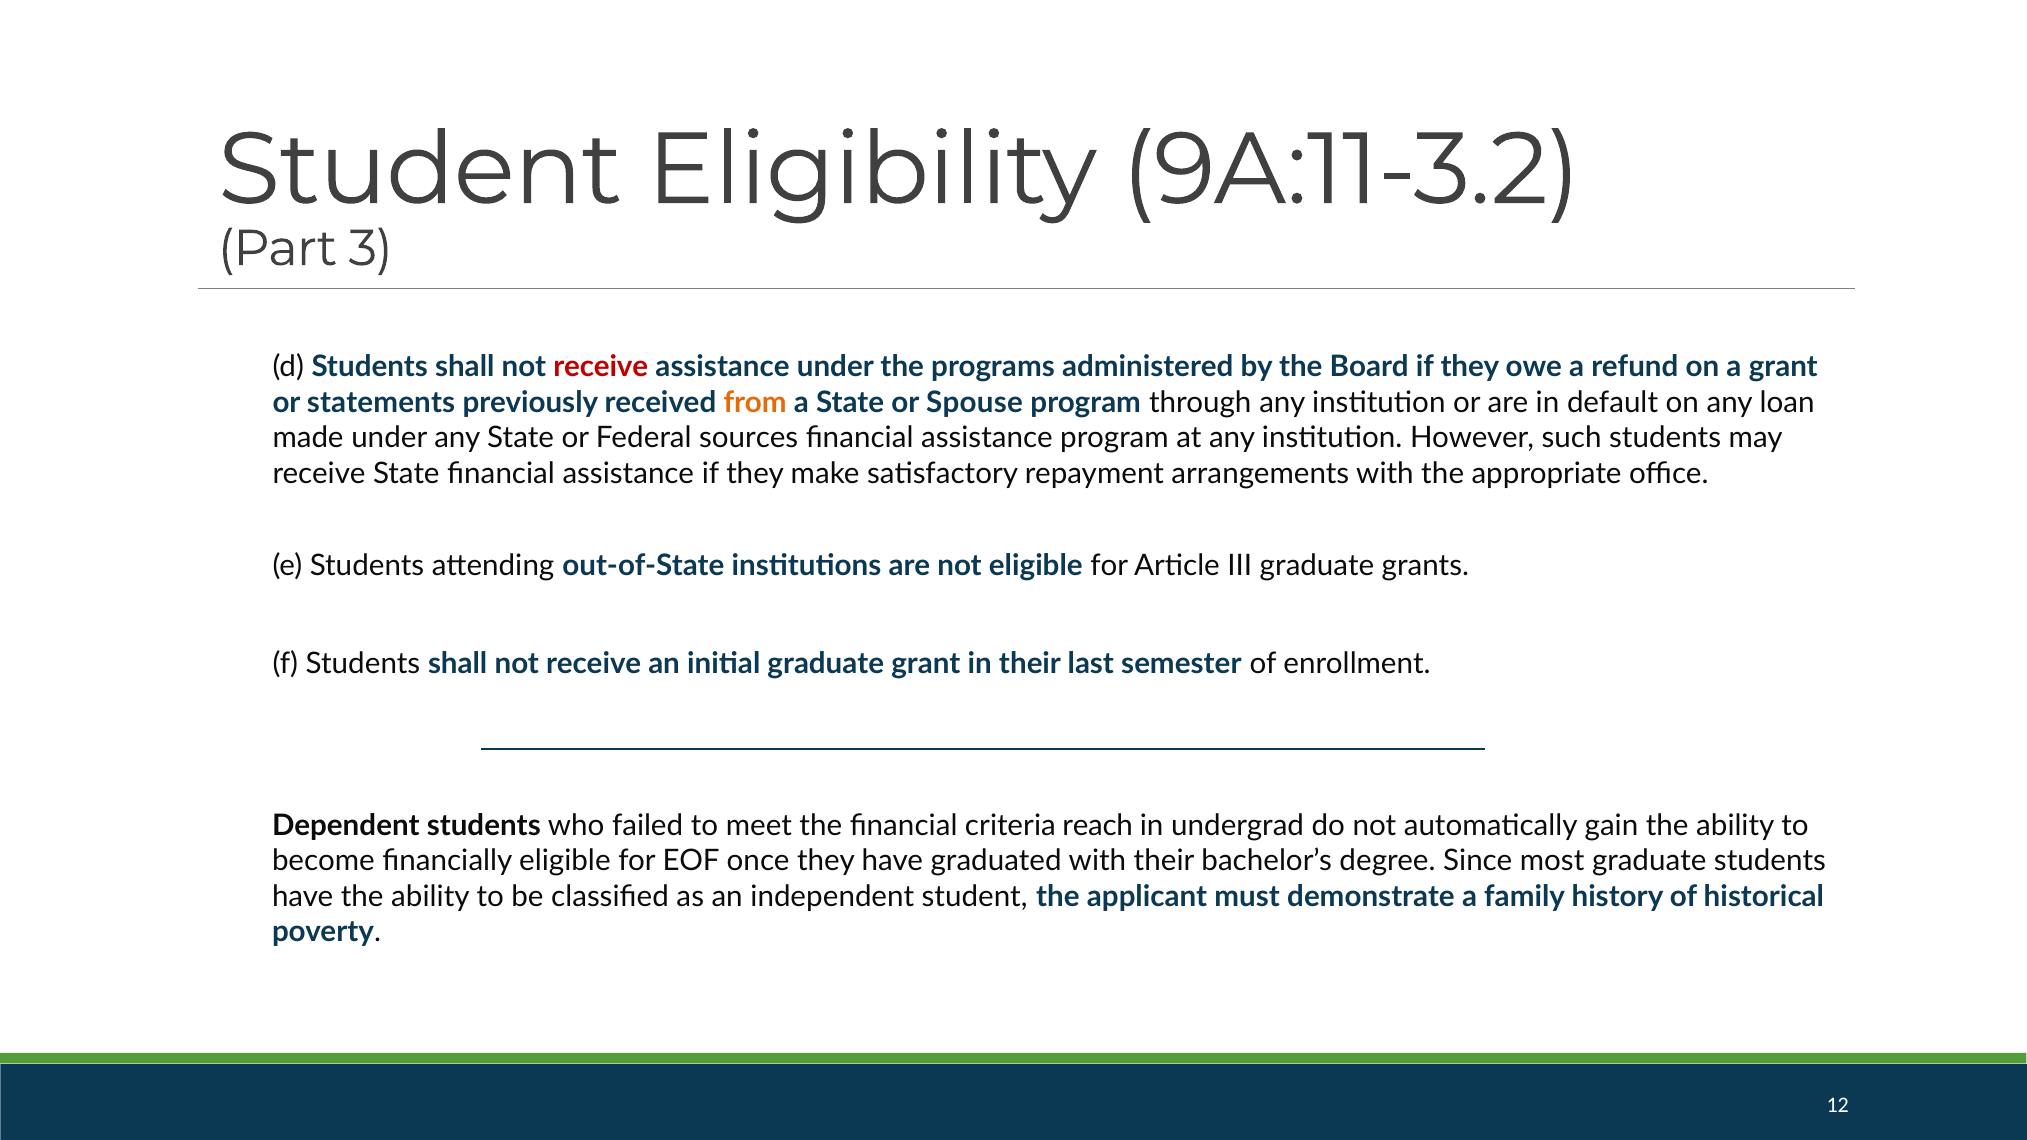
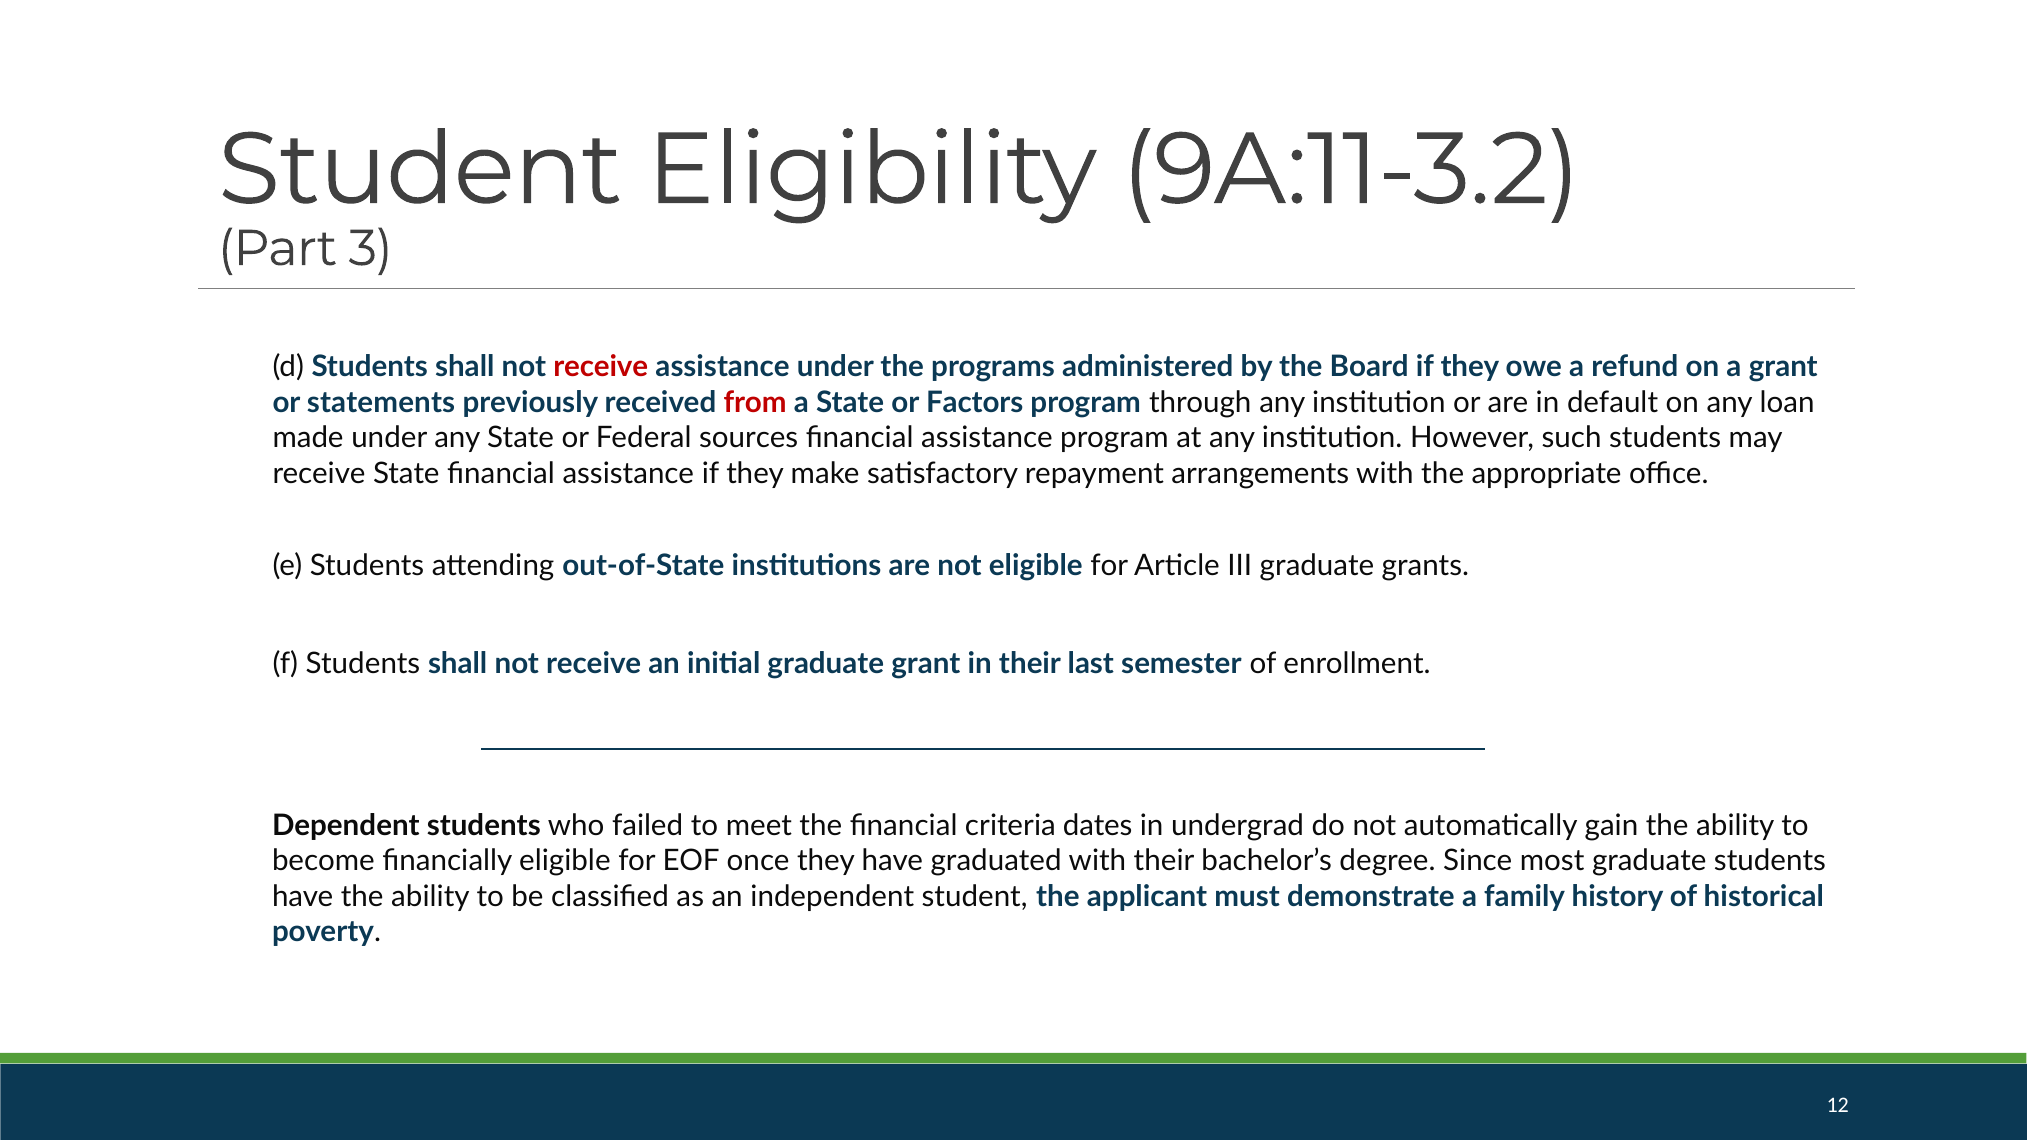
from colour: orange -> red
Spouse: Spouse -> Factors
reach: reach -> dates
